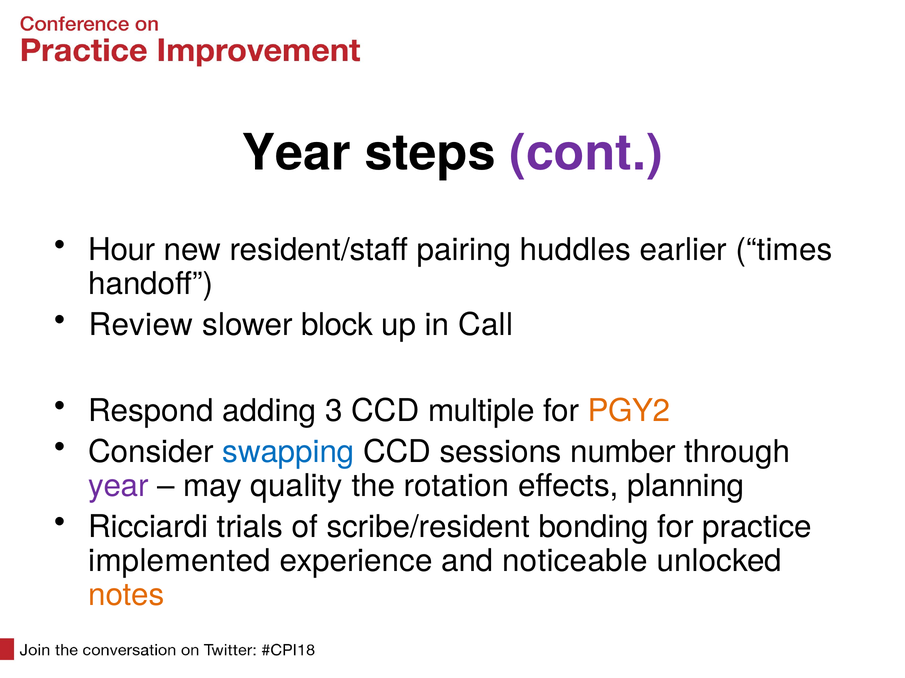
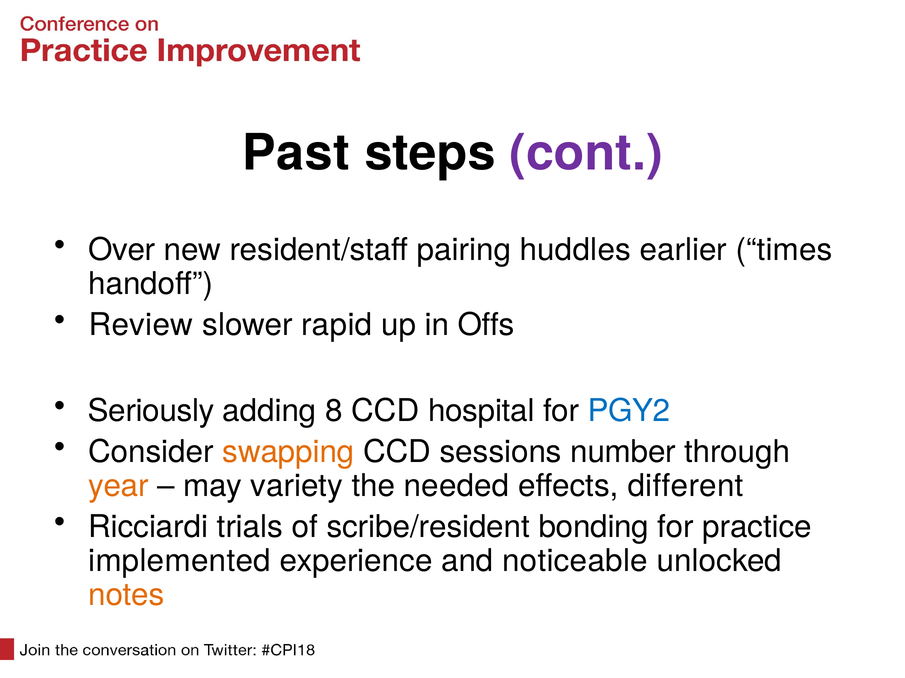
Year at (296, 153): Year -> Past
Hour: Hour -> Over
block: block -> rapid
Call: Call -> Offs
Respond: Respond -> Seriously
3: 3 -> 8
multiple: multiple -> hospital
PGY2 colour: orange -> blue
swapping colour: blue -> orange
year at (118, 486) colour: purple -> orange
quality: quality -> variety
rotation: rotation -> needed
planning: planning -> different
